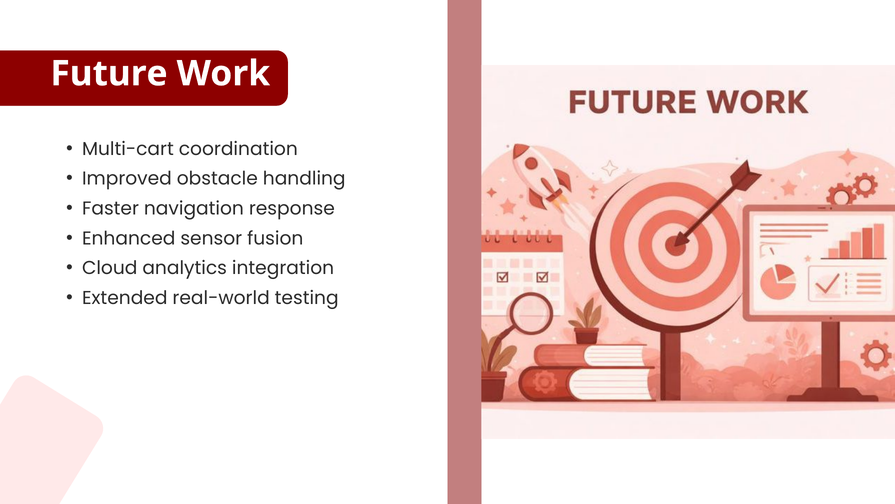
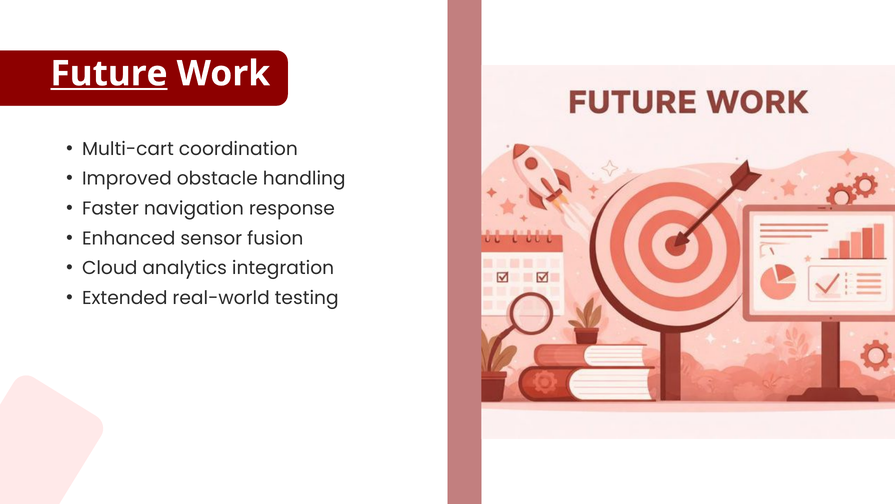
Future underline: none -> present
